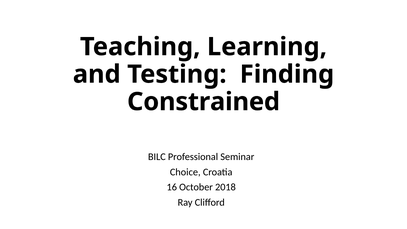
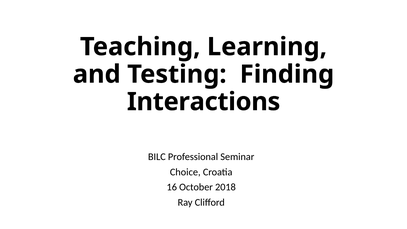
Constrained: Constrained -> Interactions
